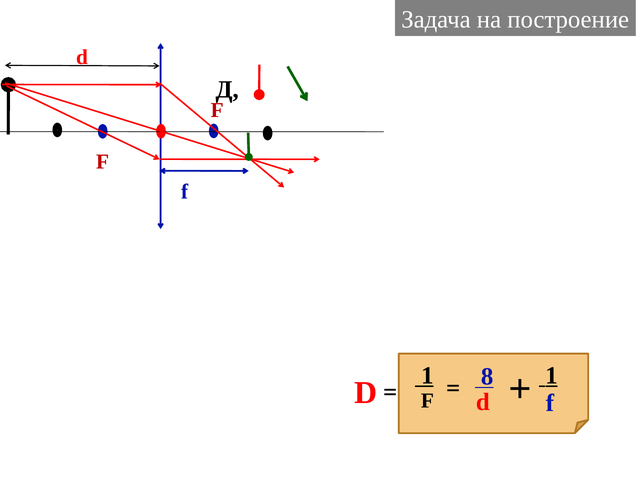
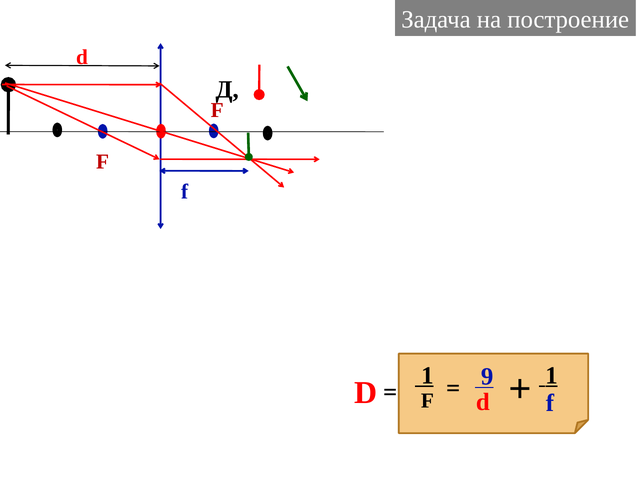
8: 8 -> 9
